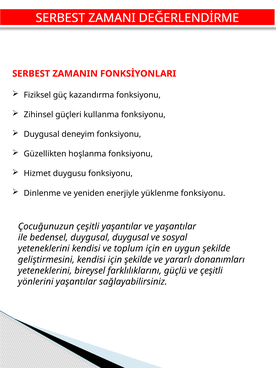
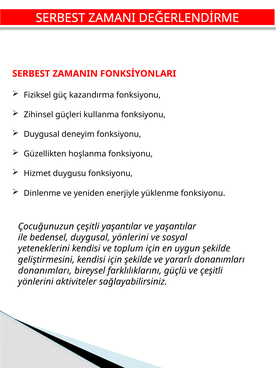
duygusal duygusal: duygusal -> yönlerini
yeteneklerini at (45, 271): yeteneklerini -> donanımları
yönlerini yaşantılar: yaşantılar -> aktiviteler
